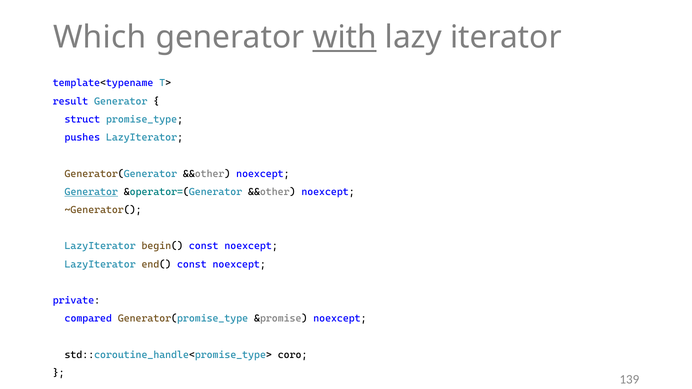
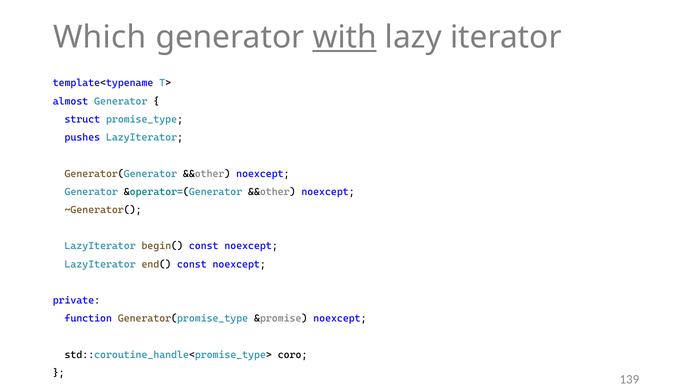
result: result -> almost
Generator at (91, 192) underline: present -> none
compared: compared -> function
